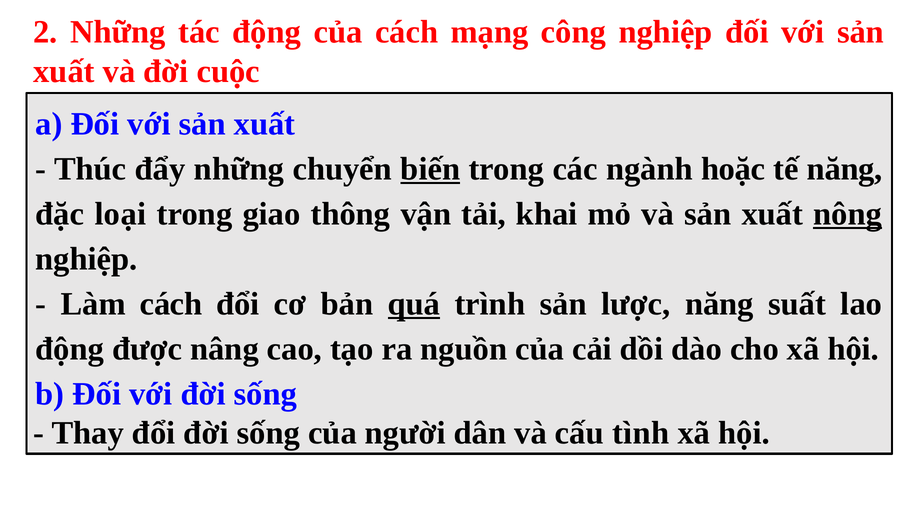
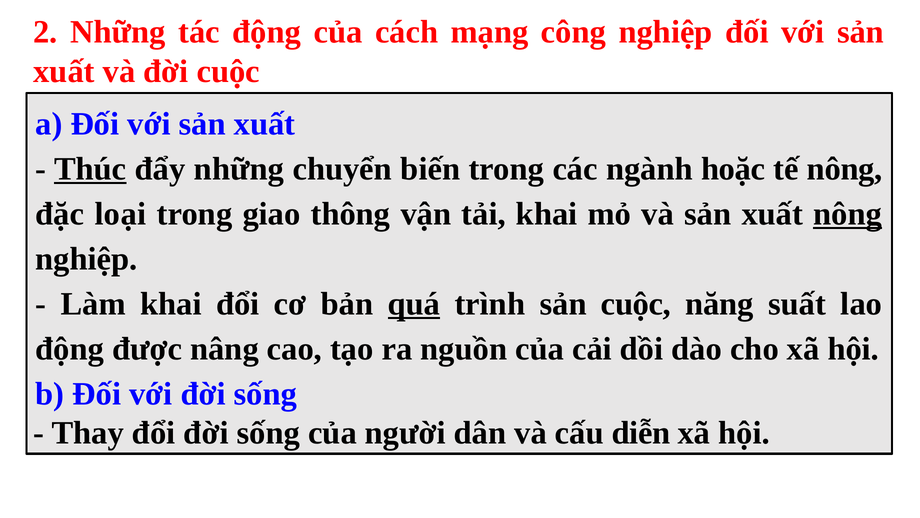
Thúc underline: none -> present
biến underline: present -> none
tế năng: năng -> nông
Làm cách: cách -> khai
sản lược: lược -> cuộc
tình: tình -> diễn
